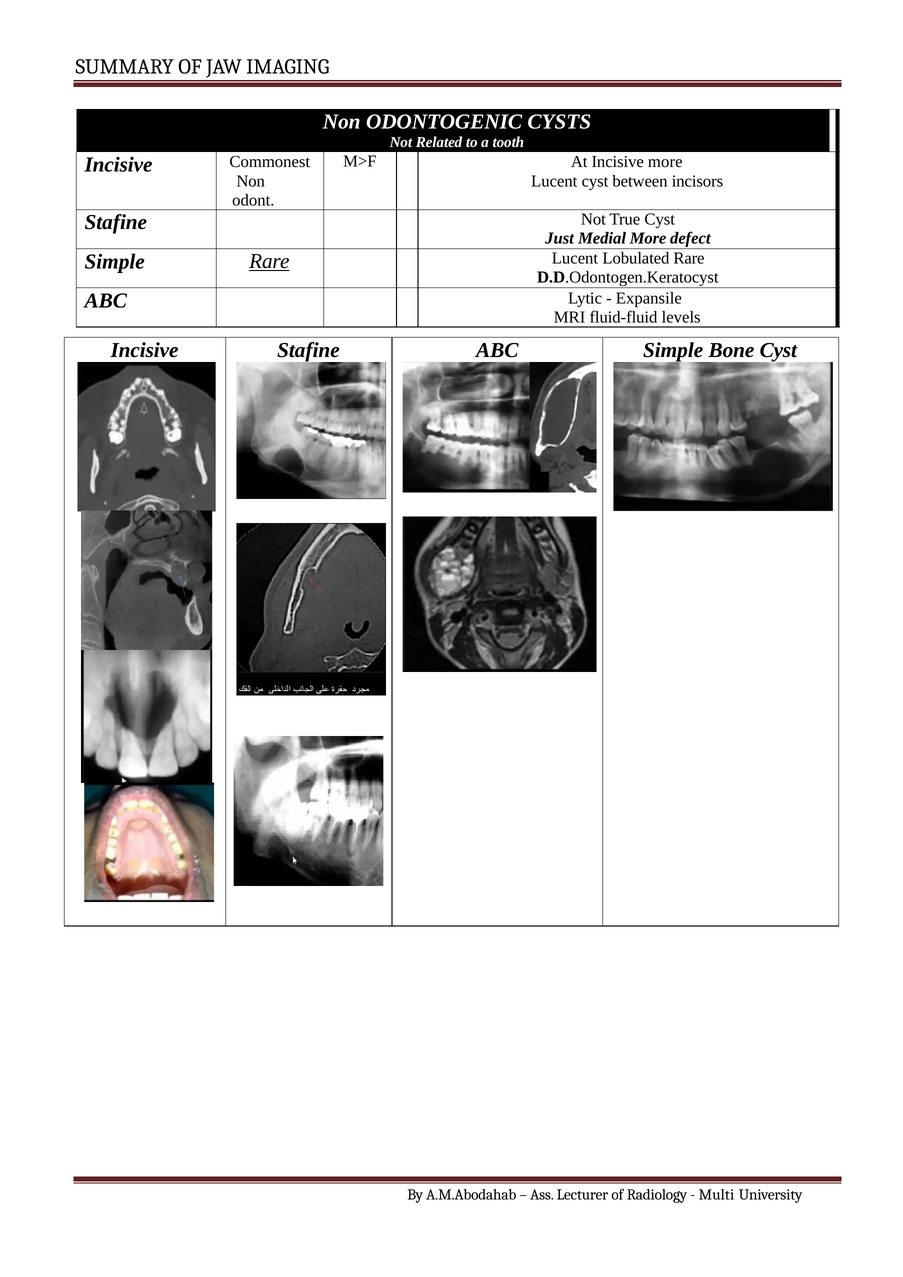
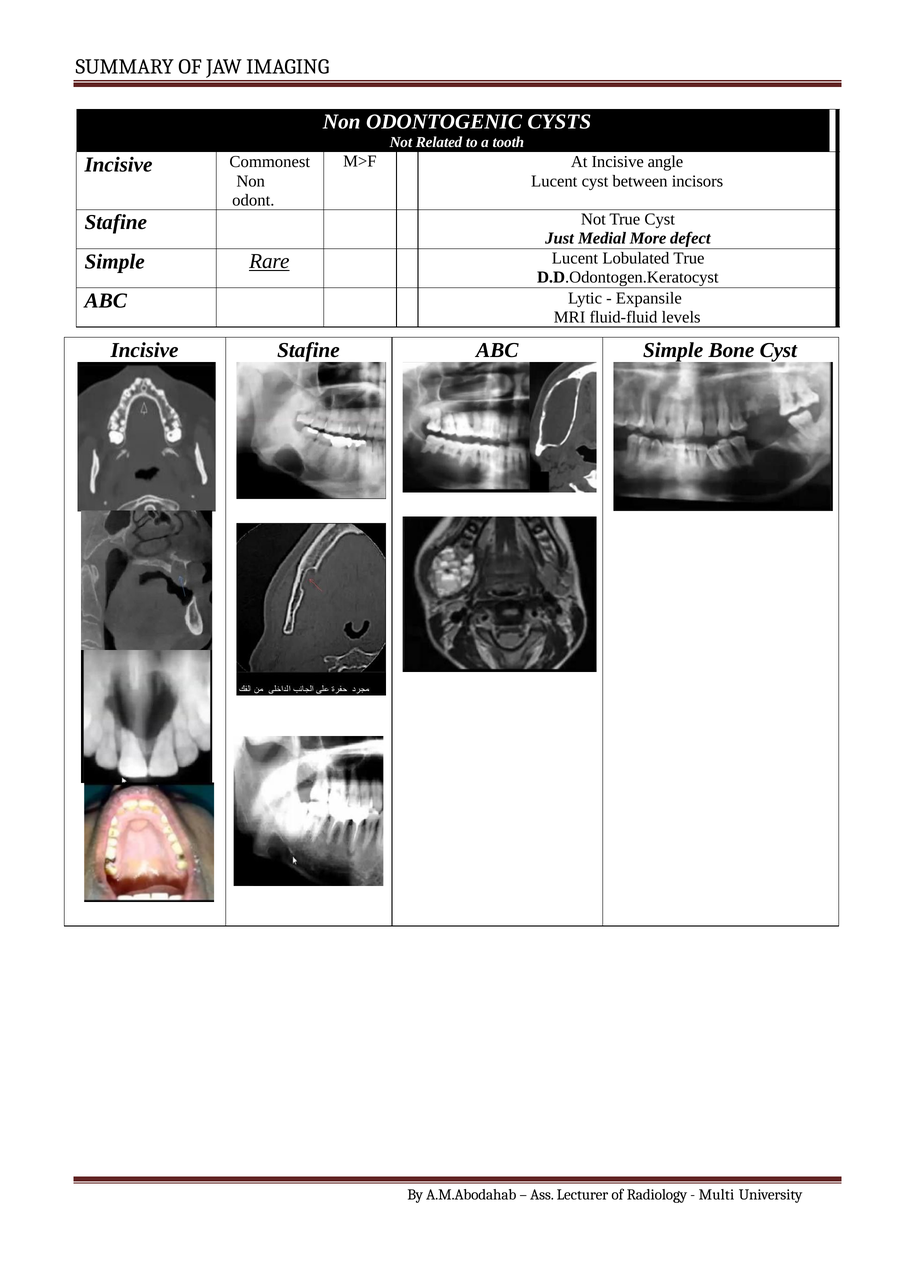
Incisive more: more -> angle
Lobulated Rare: Rare -> True
